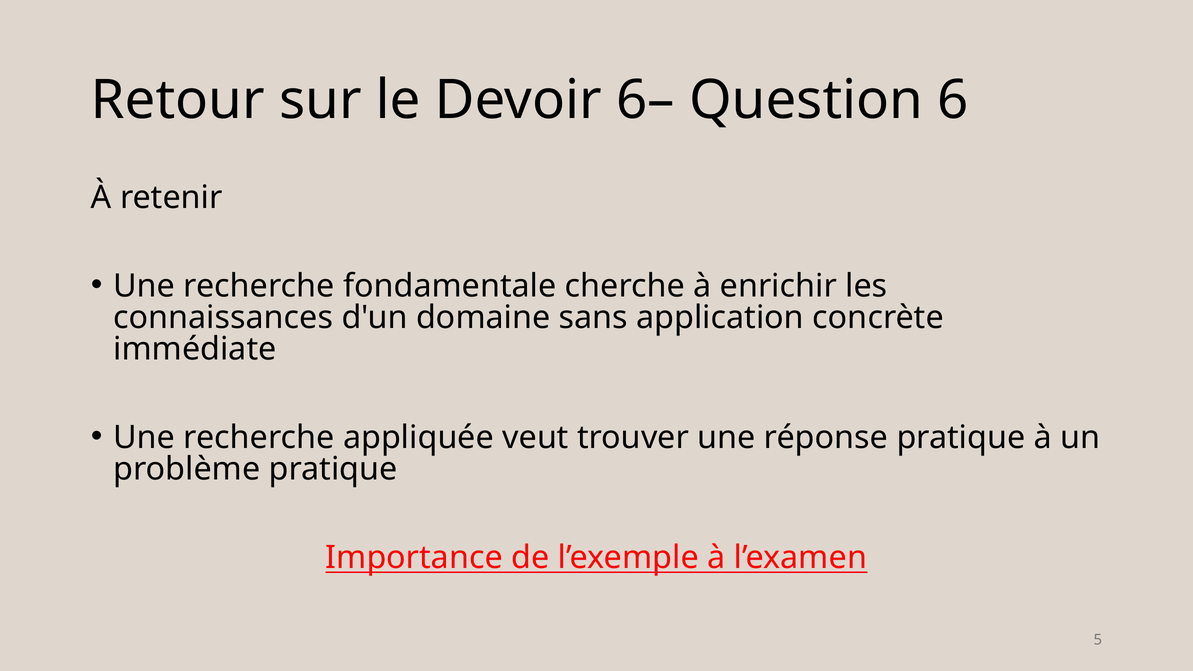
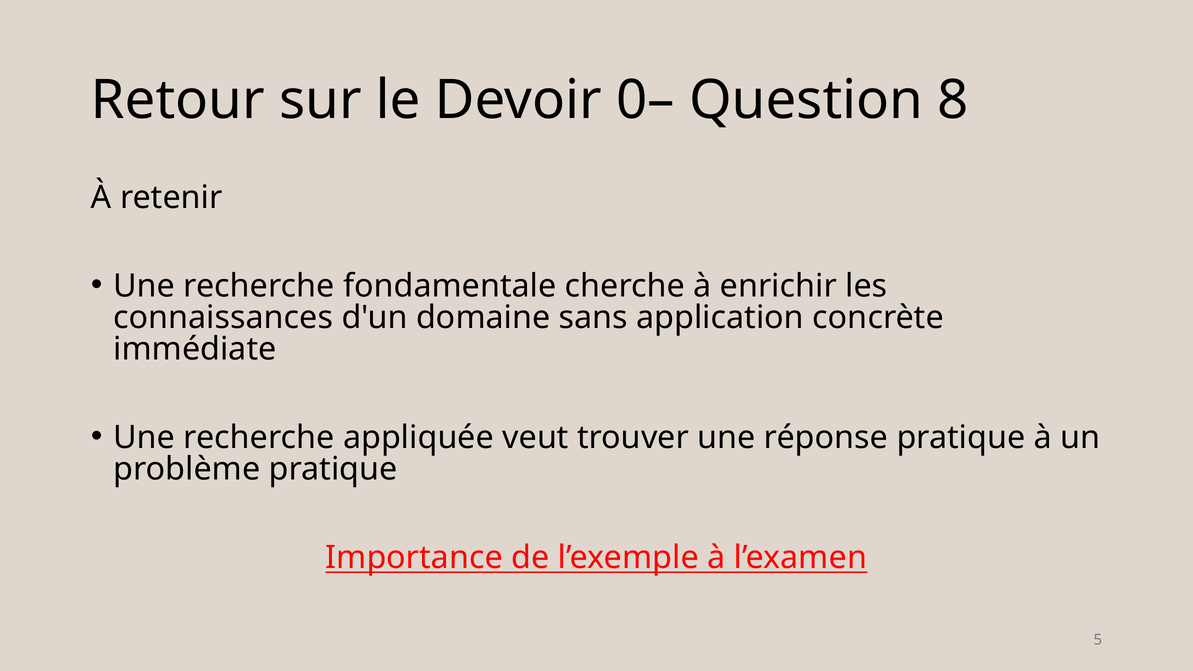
6–: 6– -> 0–
6: 6 -> 8
